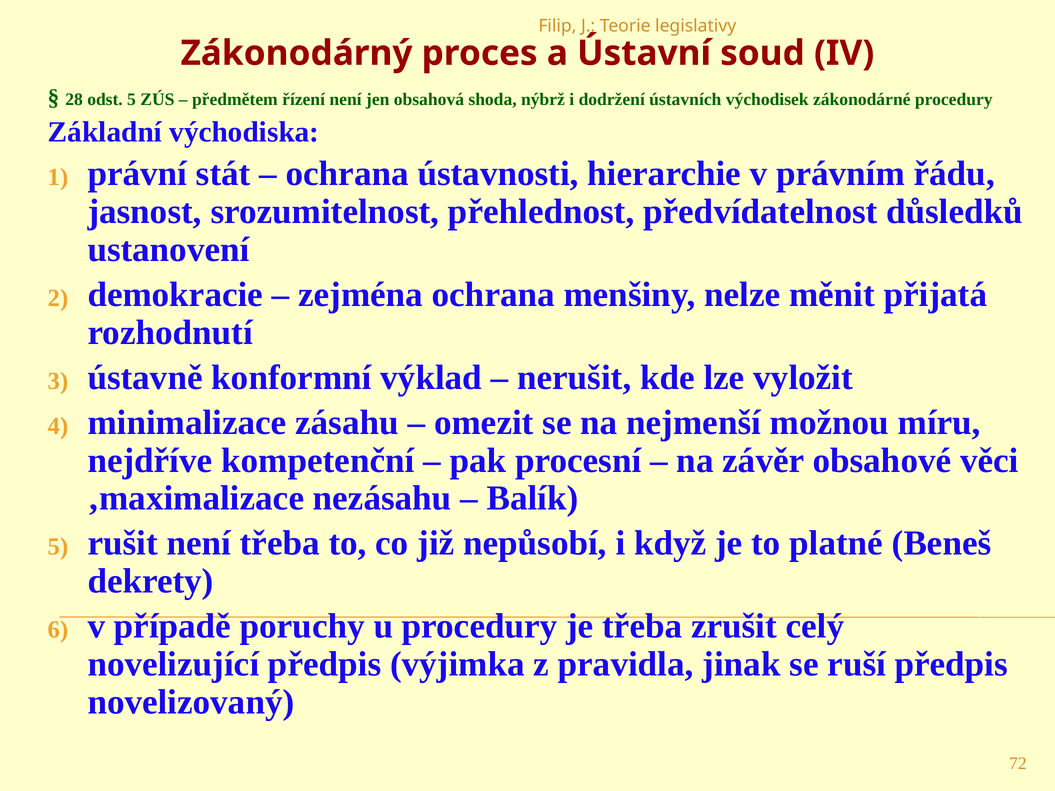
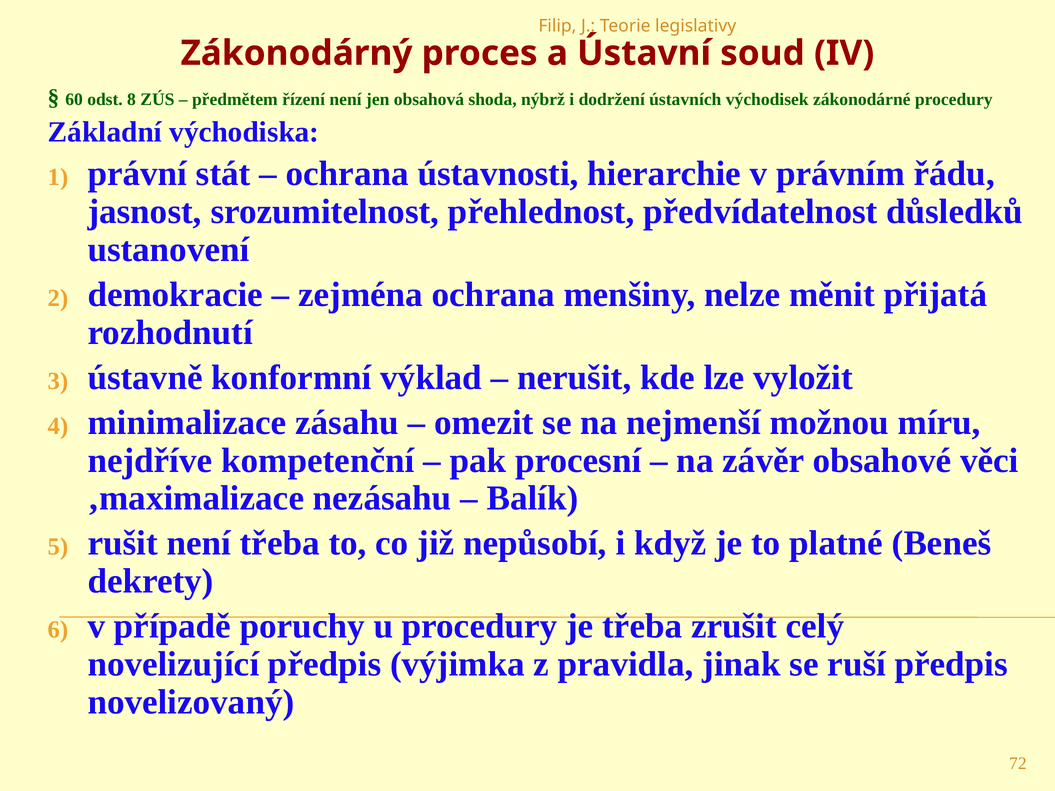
28: 28 -> 60
odst 5: 5 -> 8
